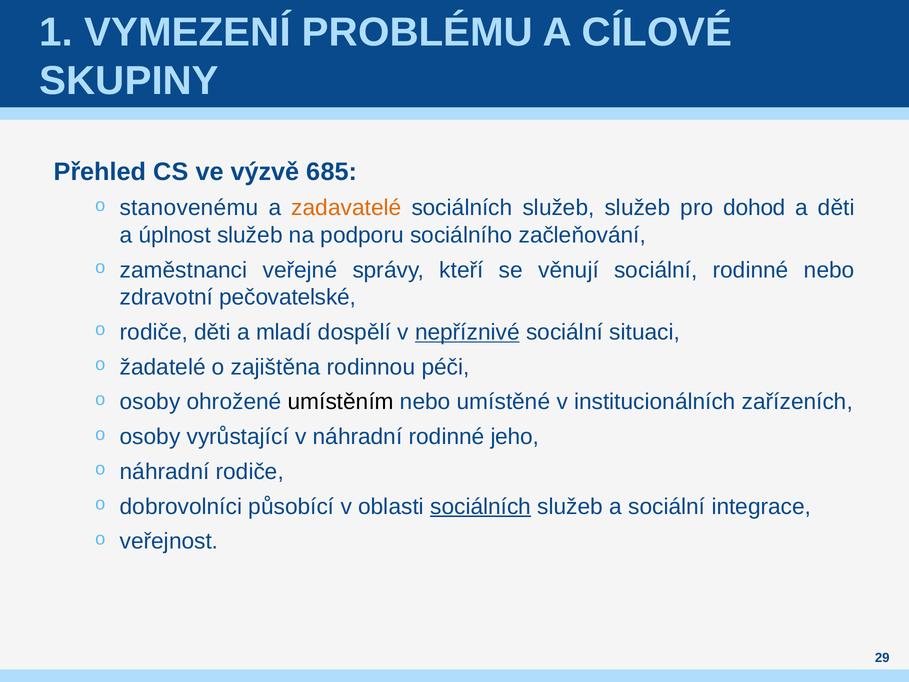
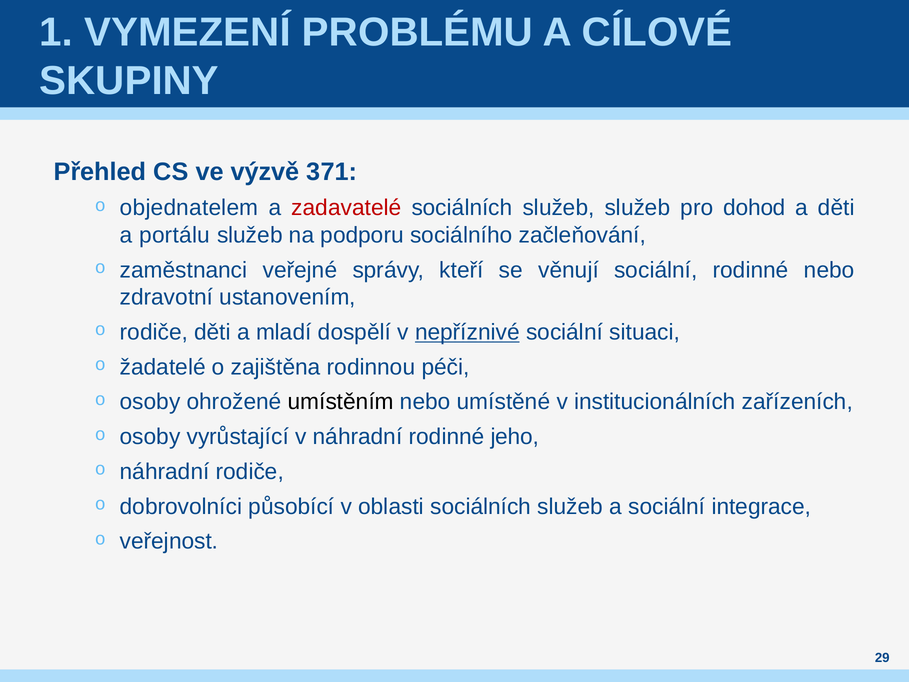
685: 685 -> 371
stanovenému: stanovenému -> objednatelem
zadavatelé colour: orange -> red
úplnost: úplnost -> portálu
pečovatelské: pečovatelské -> ustanovením
sociálních at (481, 506) underline: present -> none
